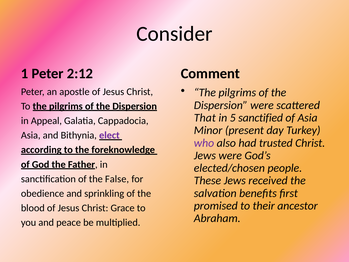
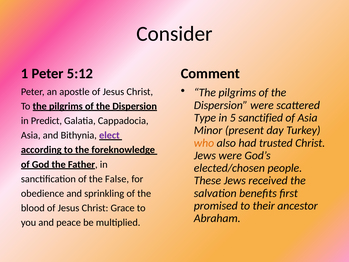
2:12: 2:12 -> 5:12
That: That -> Type
Appeal: Appeal -> Predict
who colour: purple -> orange
